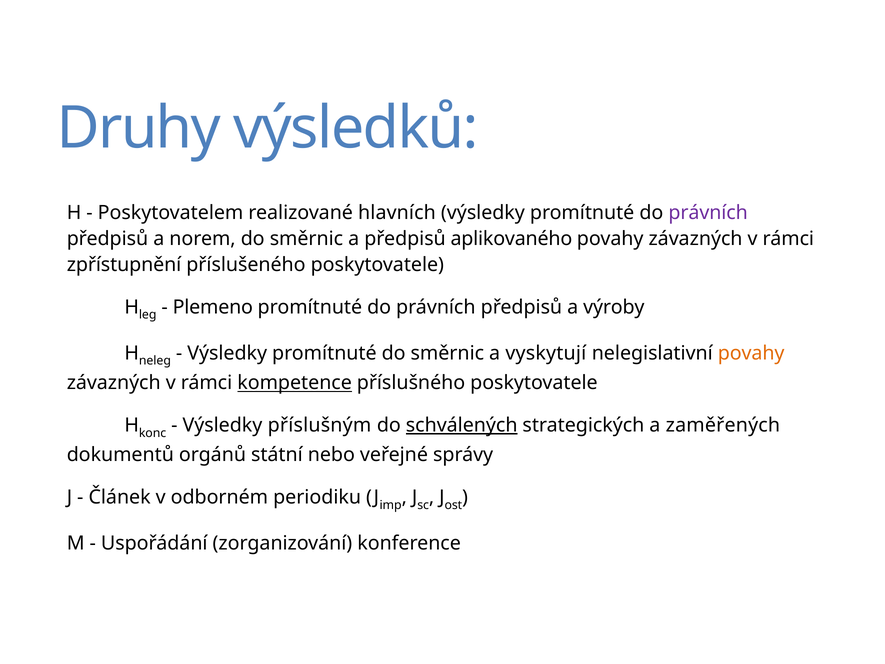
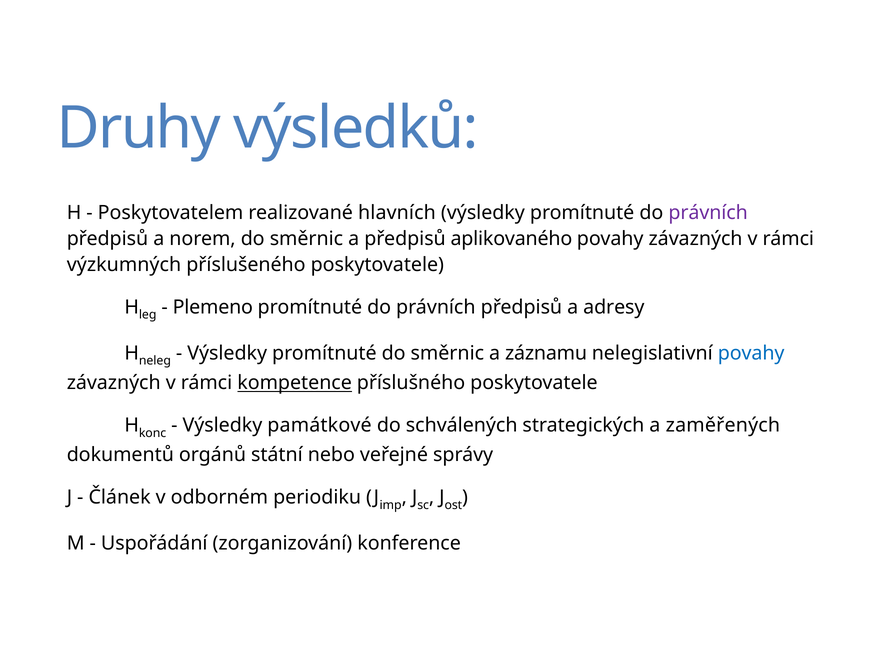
zpřístupnění: zpřístupnění -> výzkumných
výroby: výroby -> adresy
vyskytují: vyskytují -> záznamu
povahy at (751, 353) colour: orange -> blue
příslušným: příslušným -> památkové
schválených underline: present -> none
